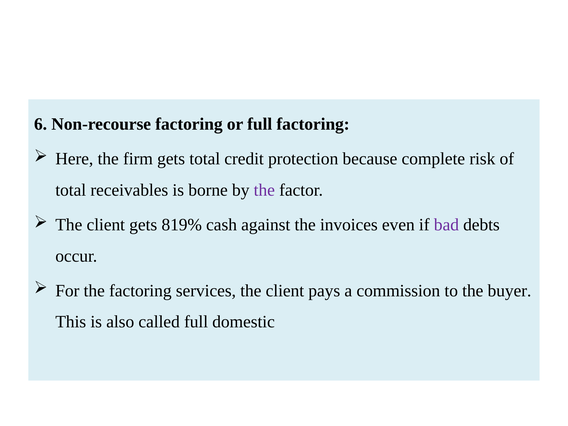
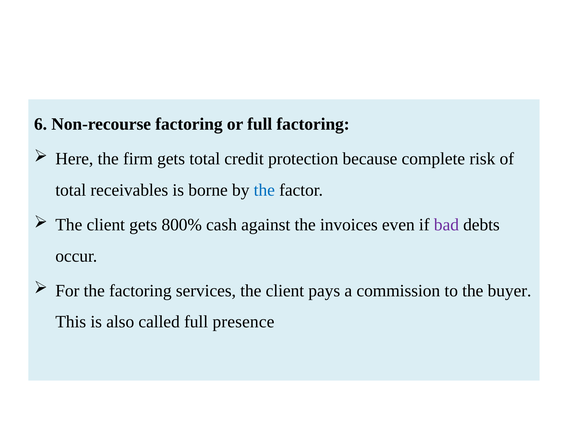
the at (264, 190) colour: purple -> blue
819%: 819% -> 800%
domestic: domestic -> presence
